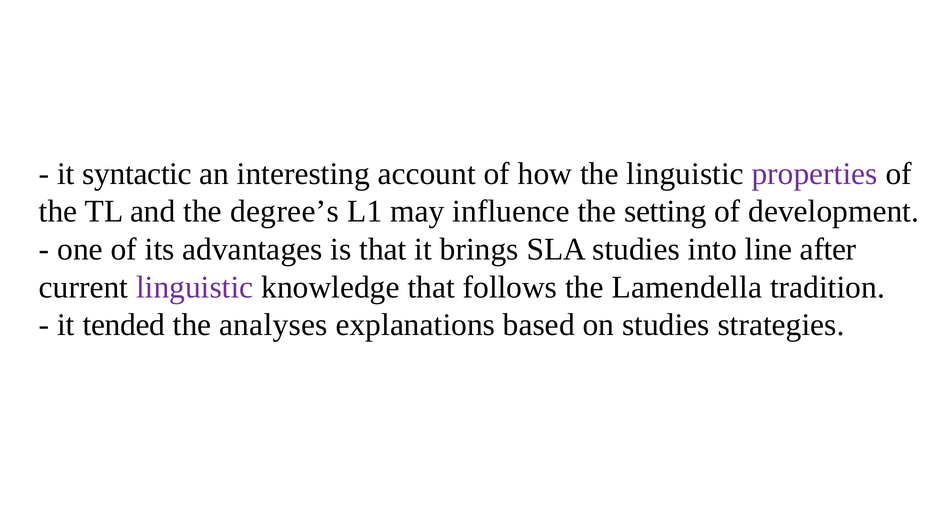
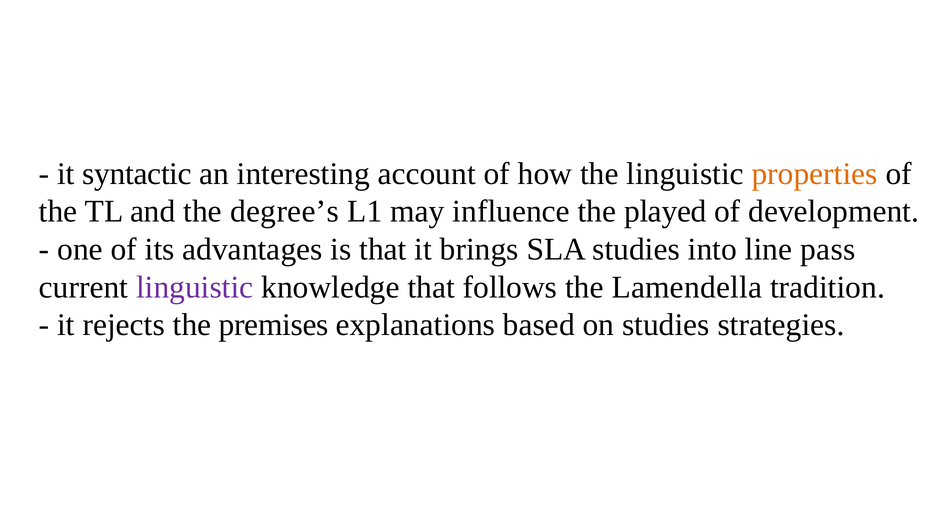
properties colour: purple -> orange
setting: setting -> played
after: after -> pass
tended: tended -> rejects
analyses: analyses -> premises
